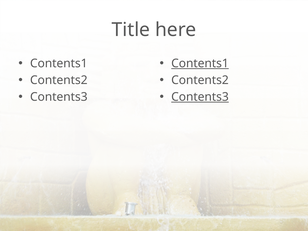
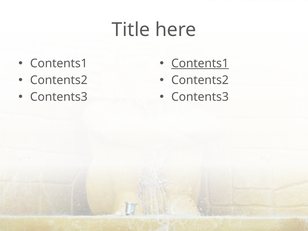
Contents3 at (200, 97) underline: present -> none
